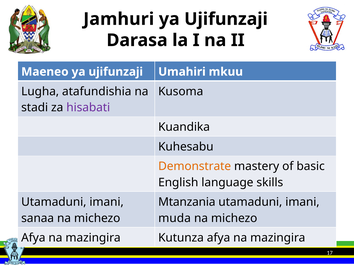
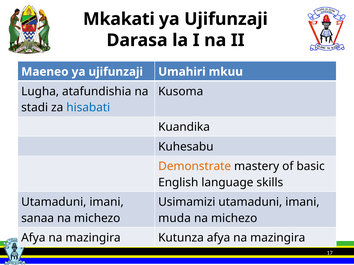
Jamhuri: Jamhuri -> Mkakati
hisabati colour: purple -> blue
Mtanzania: Mtanzania -> Usimamizi
